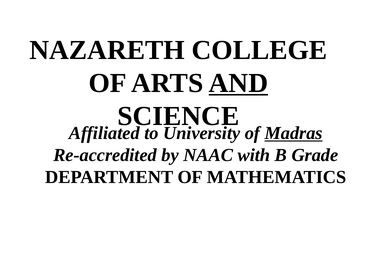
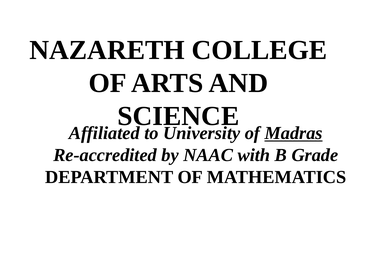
AND underline: present -> none
